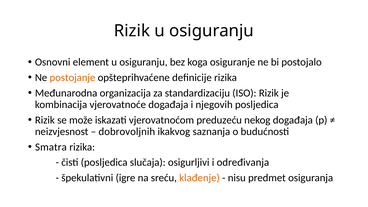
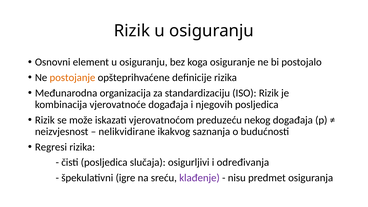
dobrovoljnih: dobrovoljnih -> nelikvidirane
Smatra: Smatra -> Regresi
klađenje colour: orange -> purple
